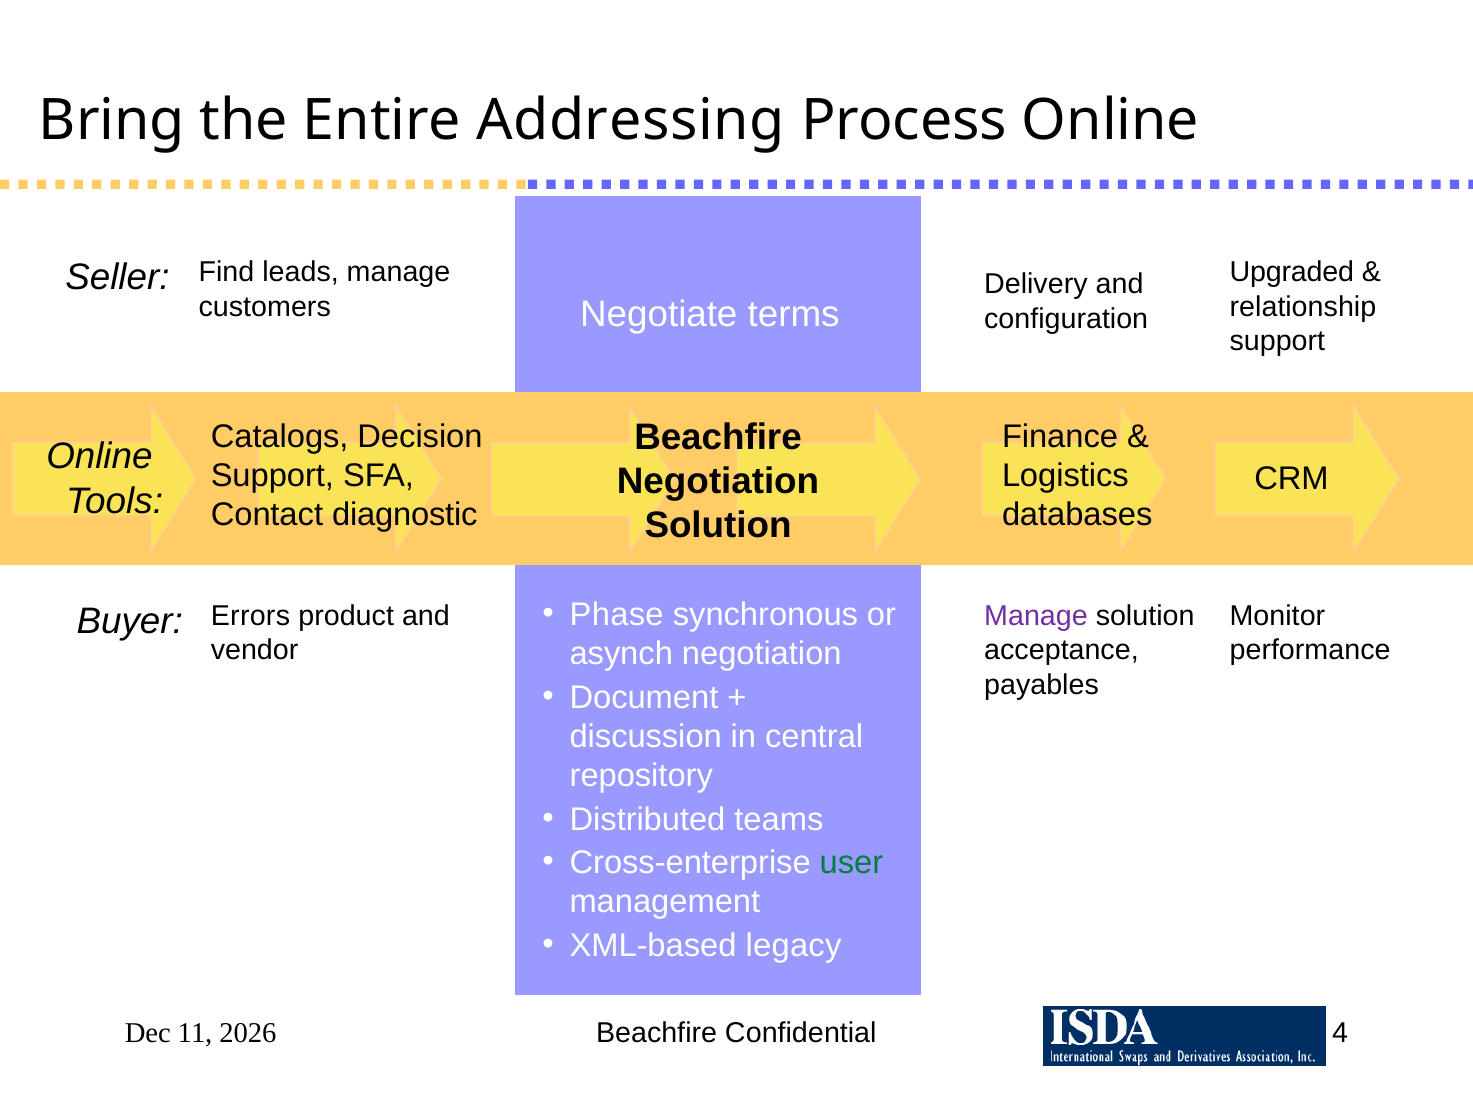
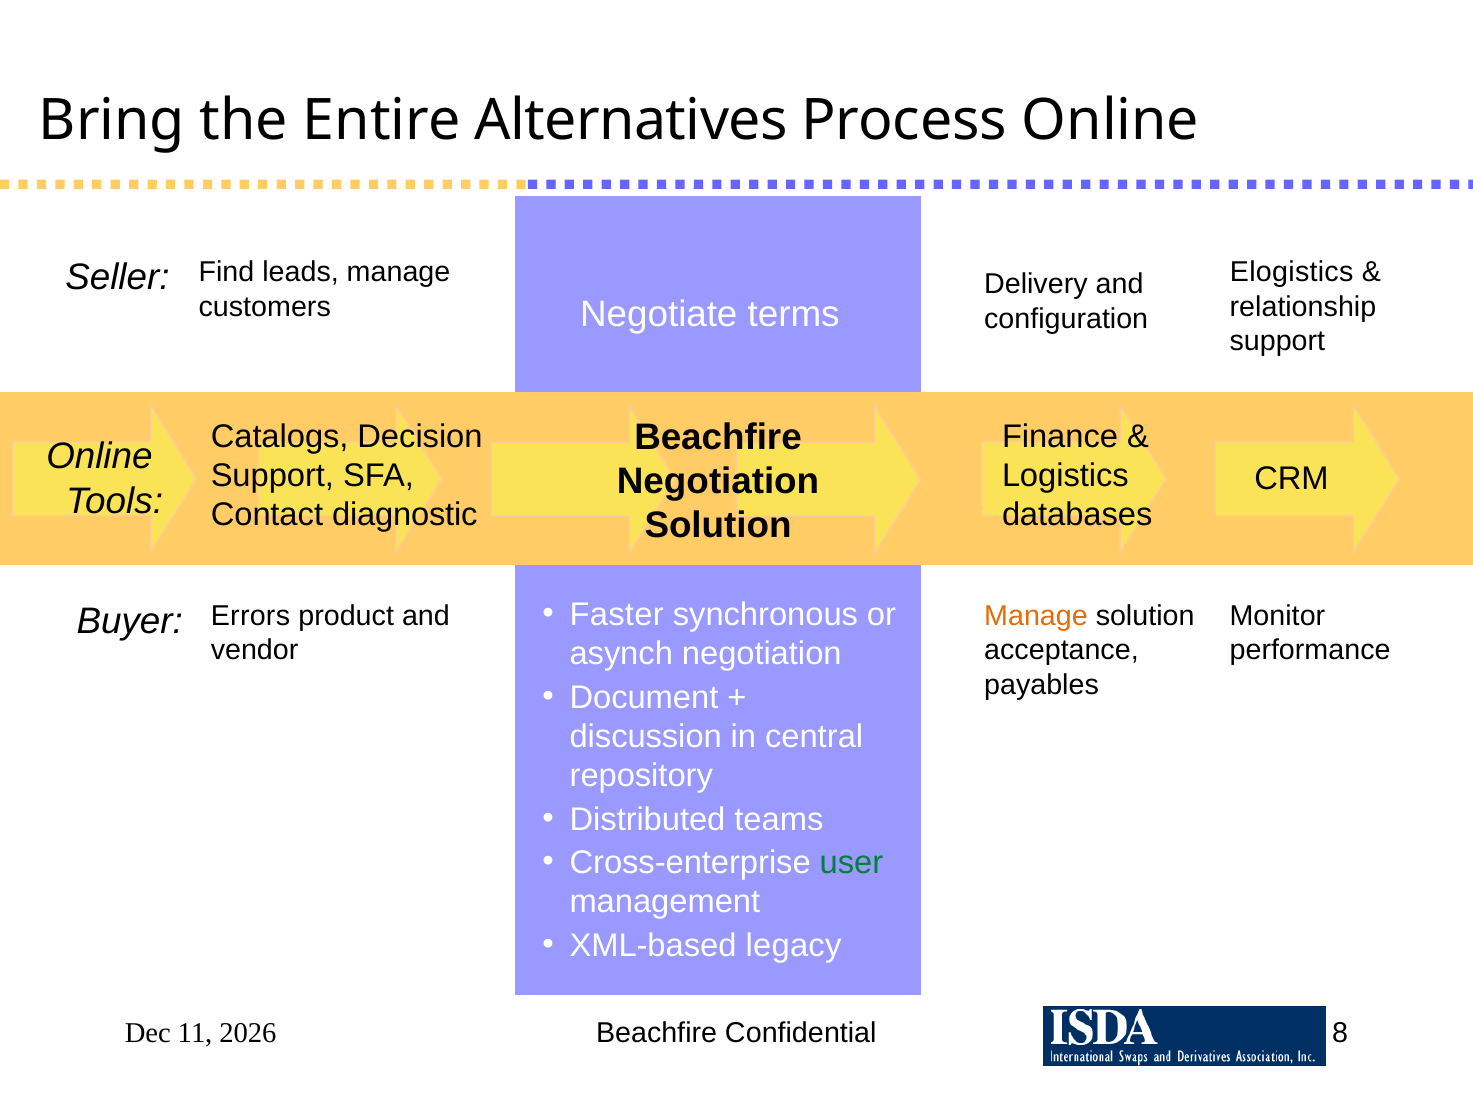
Addressing: Addressing -> Alternatives
Upgraded: Upgraded -> Elogistics
Phase: Phase -> Faster
Manage at (1036, 616) colour: purple -> orange
4: 4 -> 8
